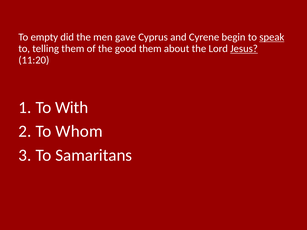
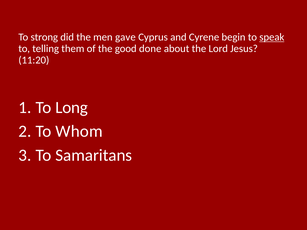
empty: empty -> strong
good them: them -> done
Jesus underline: present -> none
With: With -> Long
